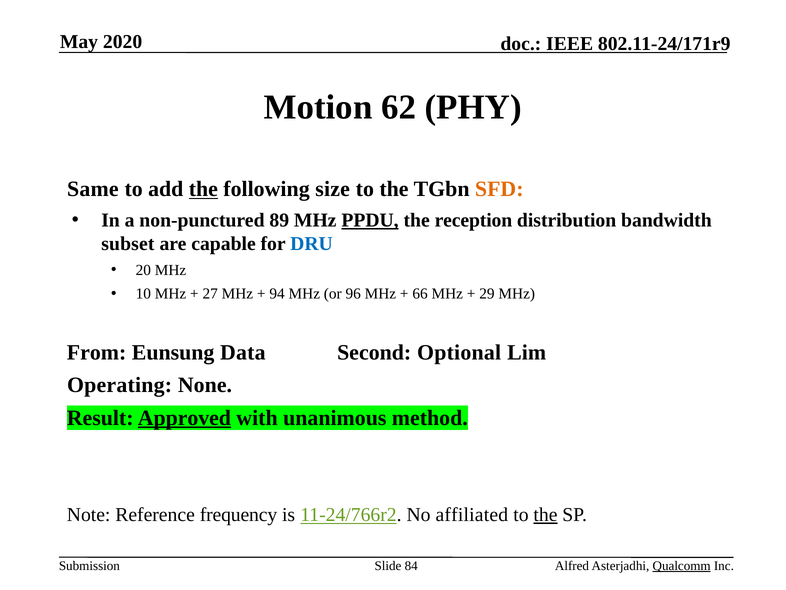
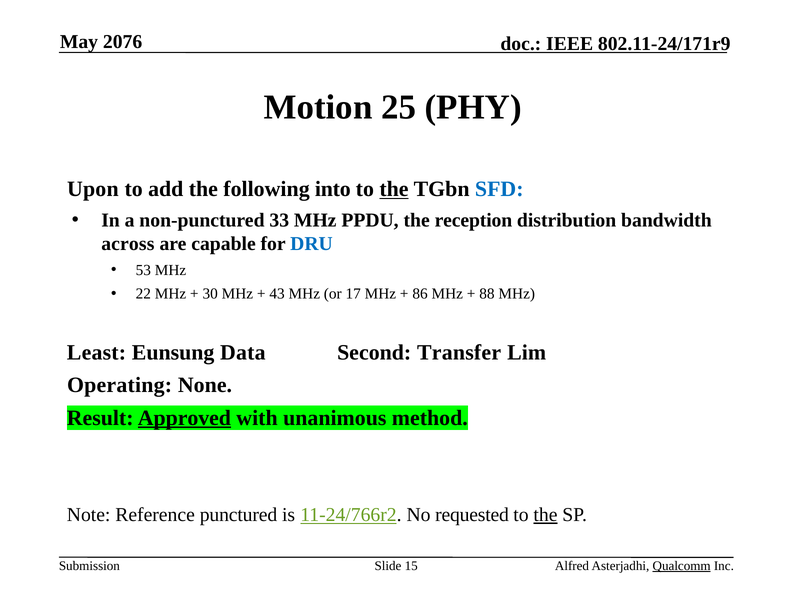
2020: 2020 -> 2076
62: 62 -> 25
Same: Same -> Upon
the at (203, 189) underline: present -> none
size: size -> into
the at (394, 189) underline: none -> present
SFD colour: orange -> blue
89: 89 -> 33
PPDU underline: present -> none
subset: subset -> across
20: 20 -> 53
10: 10 -> 22
27: 27 -> 30
94: 94 -> 43
96: 96 -> 17
66: 66 -> 86
29: 29 -> 88
From: From -> Least
Optional: Optional -> Transfer
frequency: frequency -> punctured
affiliated: affiliated -> requested
84: 84 -> 15
